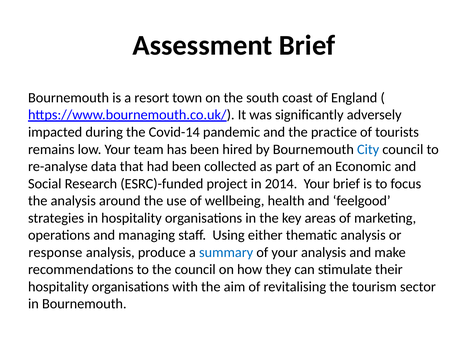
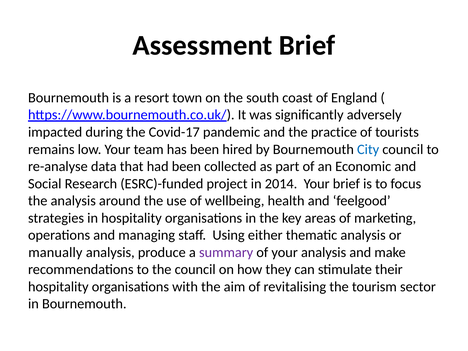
Covid-14: Covid-14 -> Covid-17
response: response -> manually
summary colour: blue -> purple
